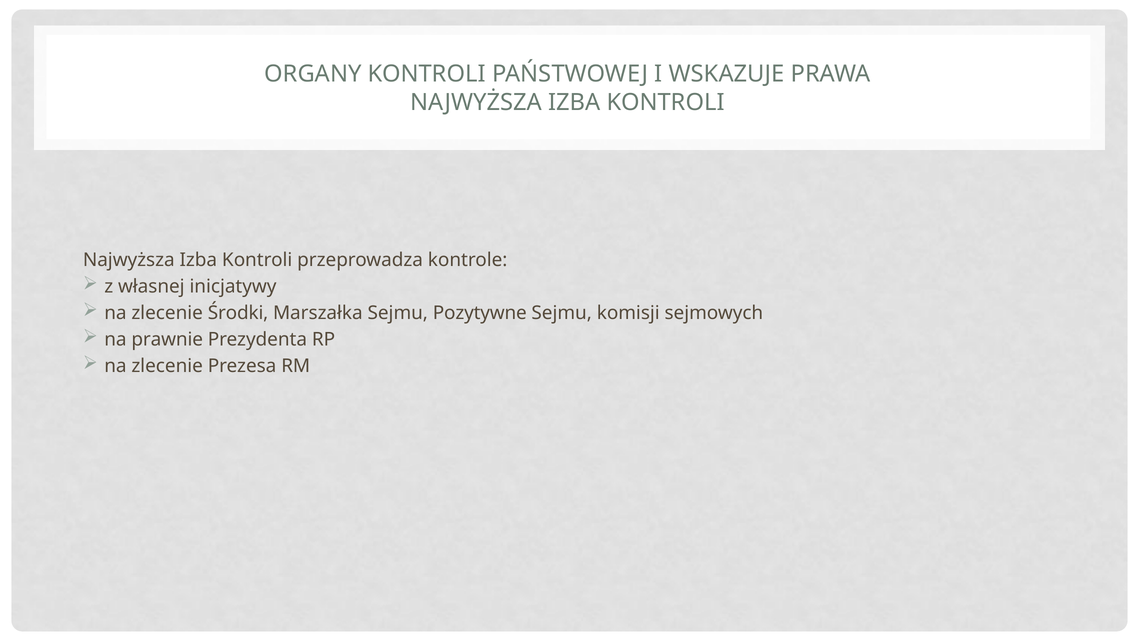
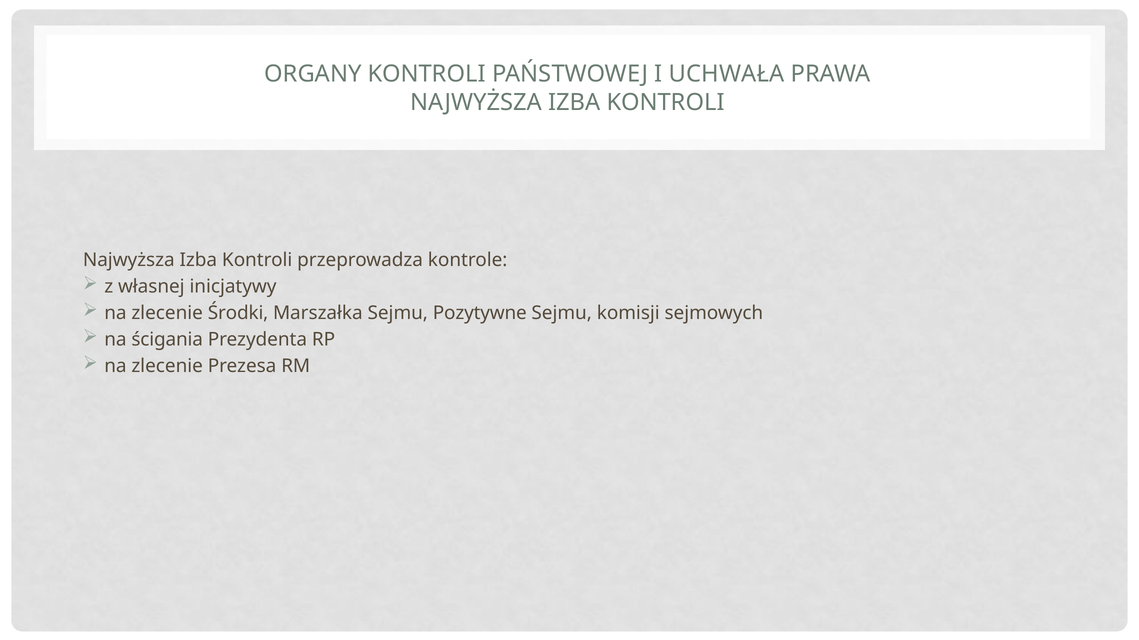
WSKAZUJE: WSKAZUJE -> UCHWAŁA
prawnie: prawnie -> ścigania
